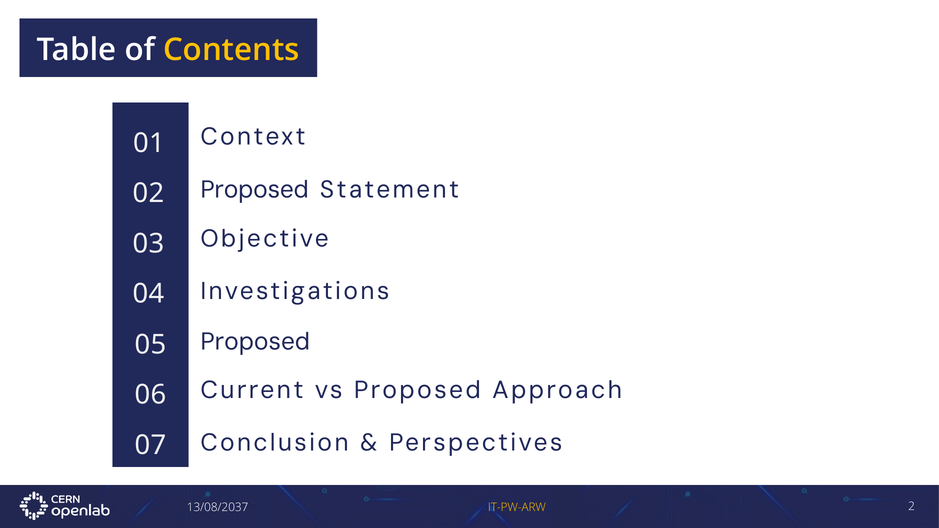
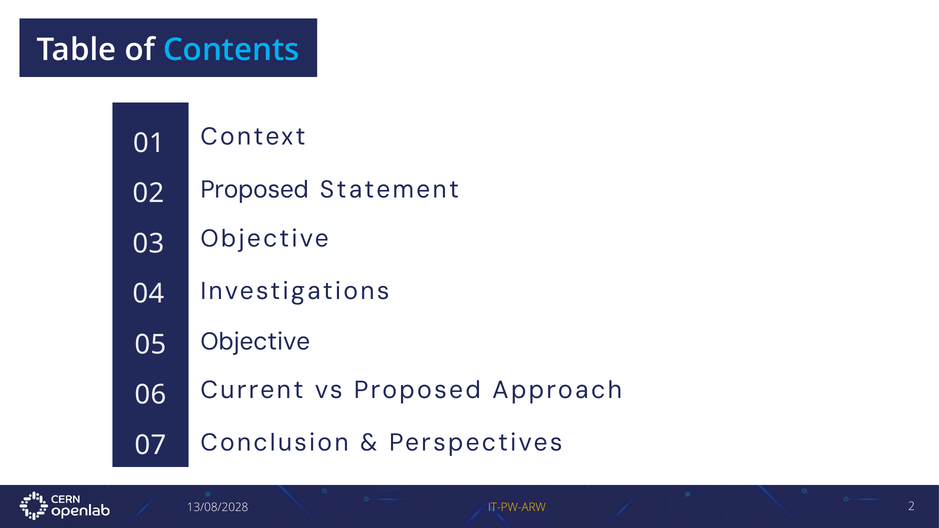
Contents colour: yellow -> light blue
Proposed at (255, 342): Proposed -> Objective
13/08/2037: 13/08/2037 -> 13/08/2028
